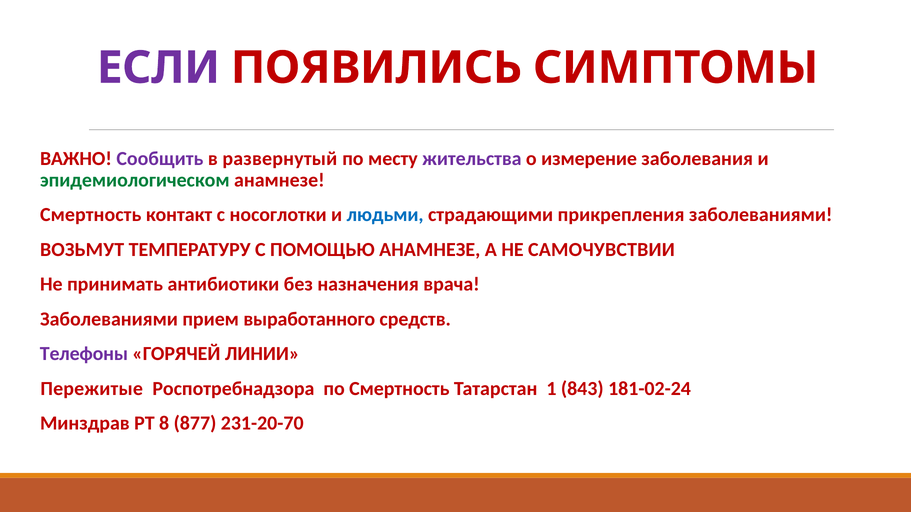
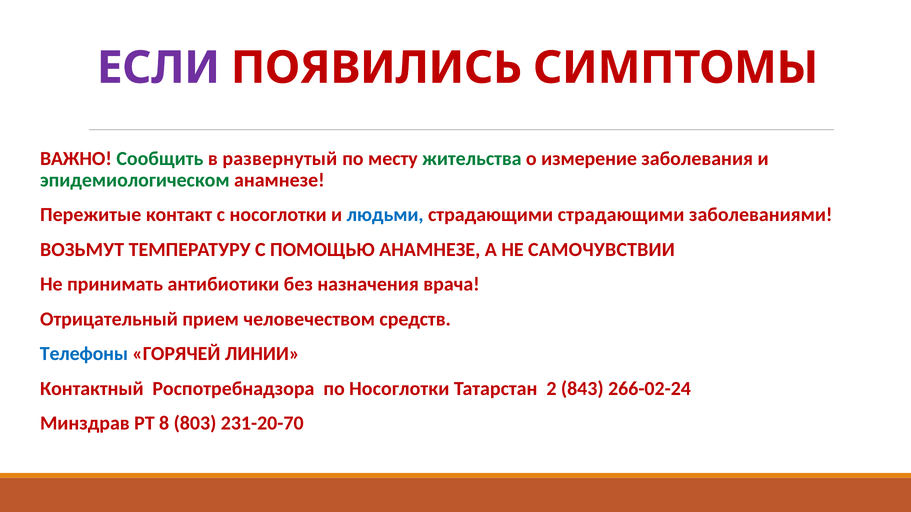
Сообщить colour: purple -> green
жительства colour: purple -> green
Смертность at (91, 215): Смертность -> Пережитые
страдающими прикрепления: прикрепления -> страдающими
Заболеваниями at (109, 319): Заболеваниями -> Отрицательный
выработанного: выработанного -> человечеством
Телефоны colour: purple -> blue
Пережитые: Пережитые -> Контактный
по Смертность: Смертность -> Носоглотки
1: 1 -> 2
181-02-24: 181-02-24 -> 266-02-24
877: 877 -> 803
